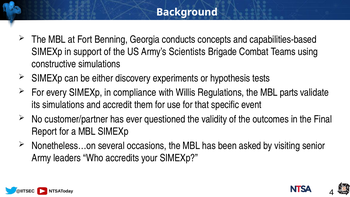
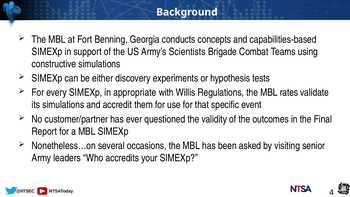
compliance: compliance -> appropriate
parts: parts -> rates
